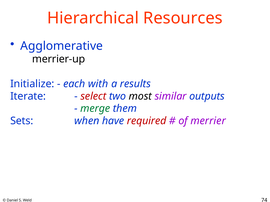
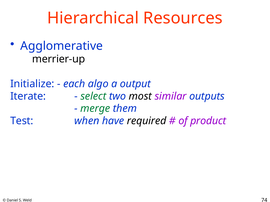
with: with -> algo
results: results -> output
select colour: red -> green
Sets: Sets -> Test
required colour: red -> black
merrier: merrier -> product
